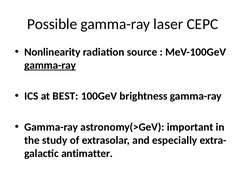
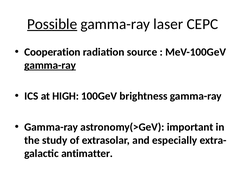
Possible underline: none -> present
Nonlinearity: Nonlinearity -> Cooperation
BEST: BEST -> HIGH
